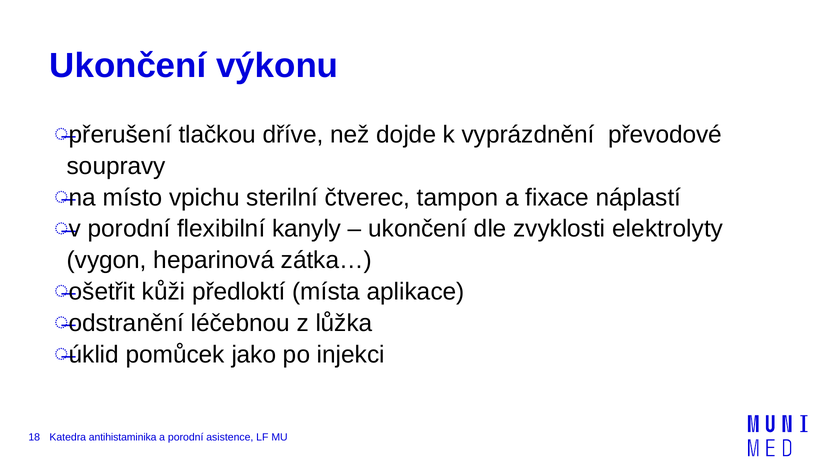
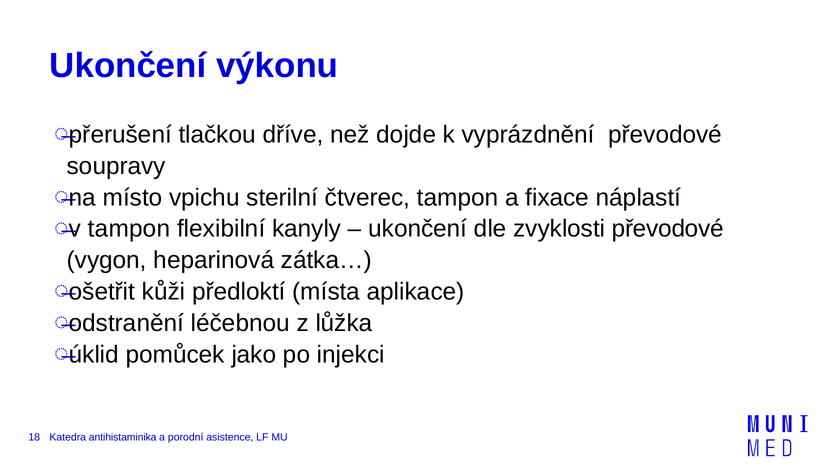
v porodní: porodní -> tampon
zvyklosti elektrolyty: elektrolyty -> převodové
